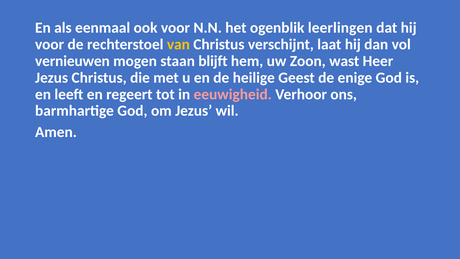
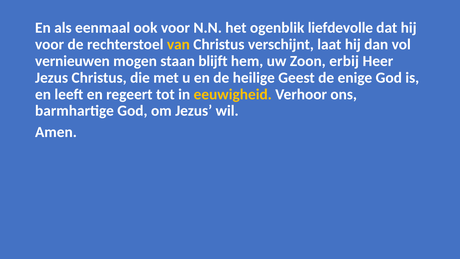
leerlingen: leerlingen -> liefdevolle
wast: wast -> erbij
eeuwigheid colour: pink -> yellow
